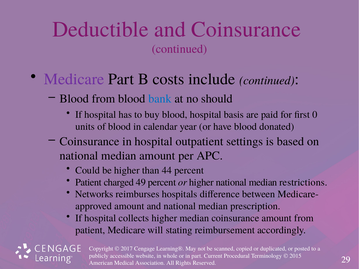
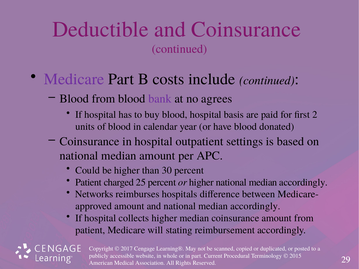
bank colour: blue -> purple
should: should -> agrees
0: 0 -> 2
44: 44 -> 30
49: 49 -> 25
higher national median restrictions: restrictions -> accordingly
and national median prescription: prescription -> accordingly
